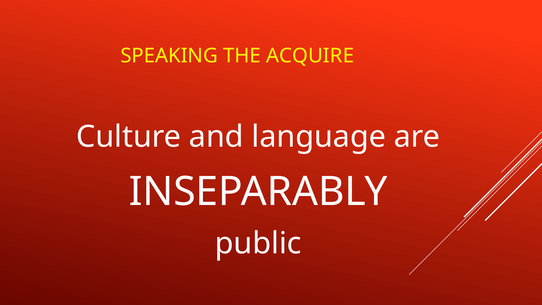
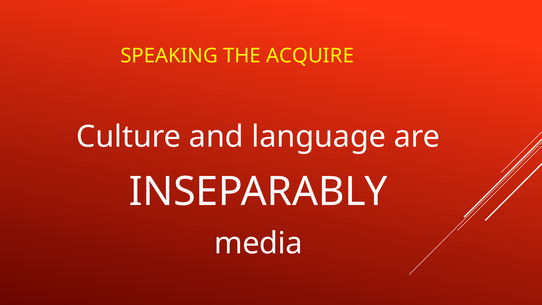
public: public -> media
